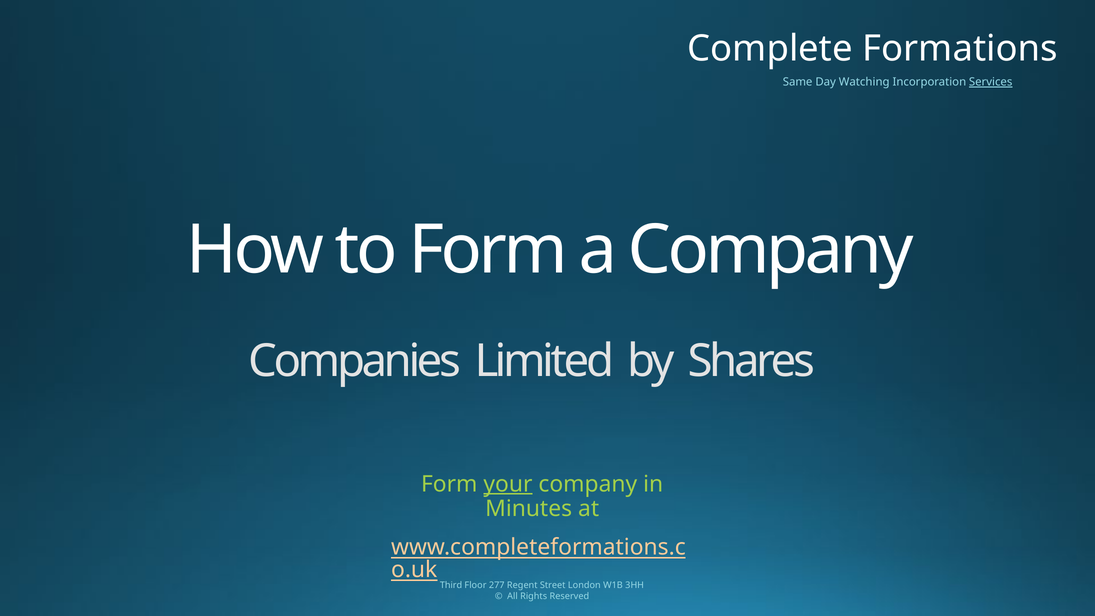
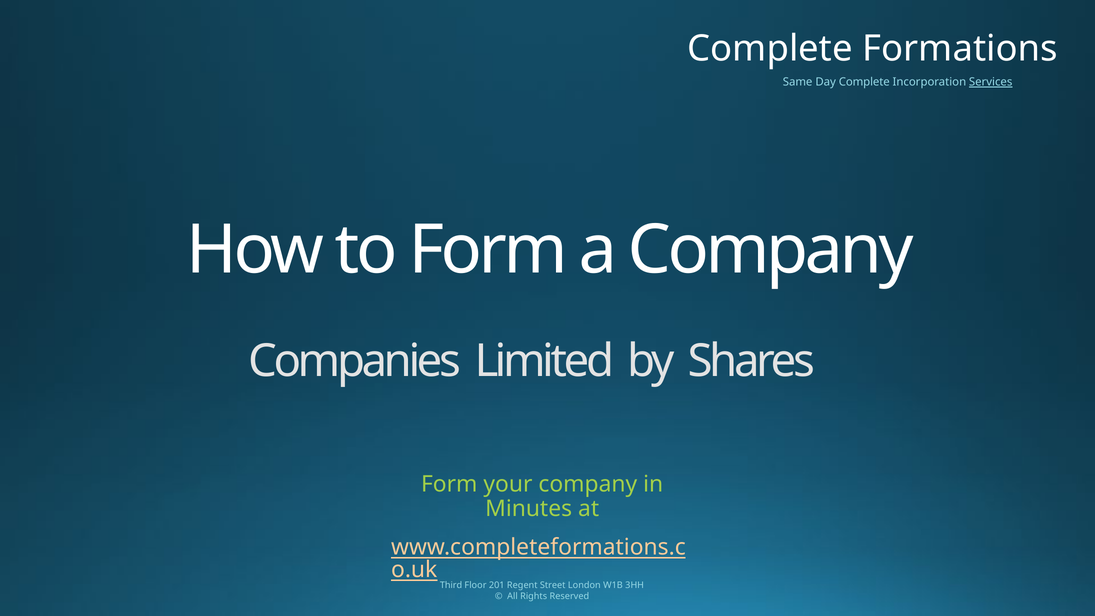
Day Watching: Watching -> Complete
your underline: present -> none
277: 277 -> 201
